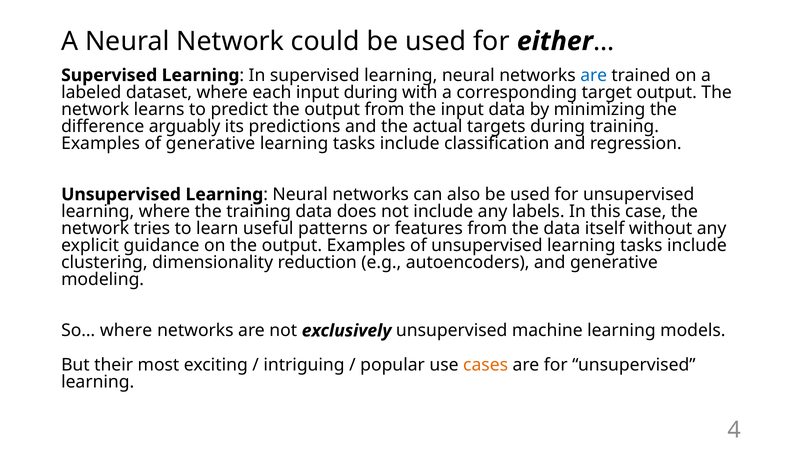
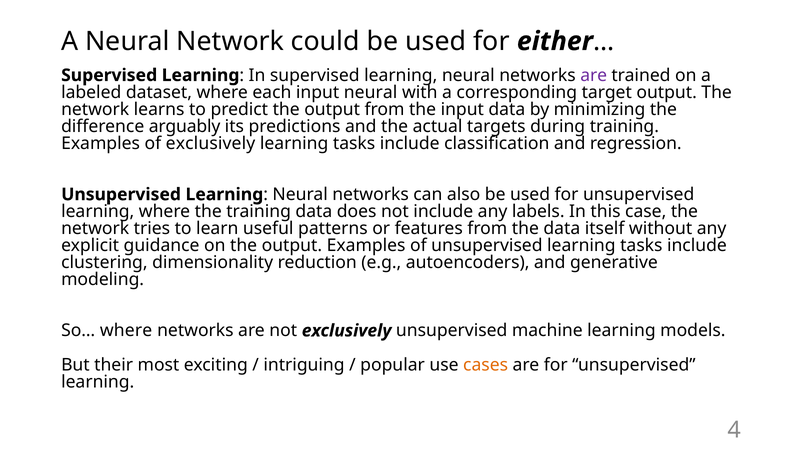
are at (594, 75) colour: blue -> purple
input during: during -> neural
of generative: generative -> exclusively
